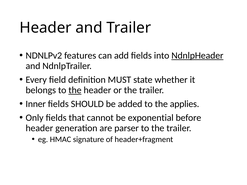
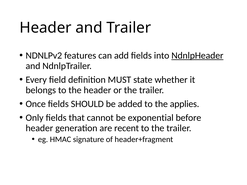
the at (75, 90) underline: present -> none
Inner: Inner -> Once
parser: parser -> recent
